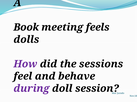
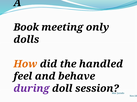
feels: feels -> only
How colour: purple -> orange
sessions: sessions -> handled
